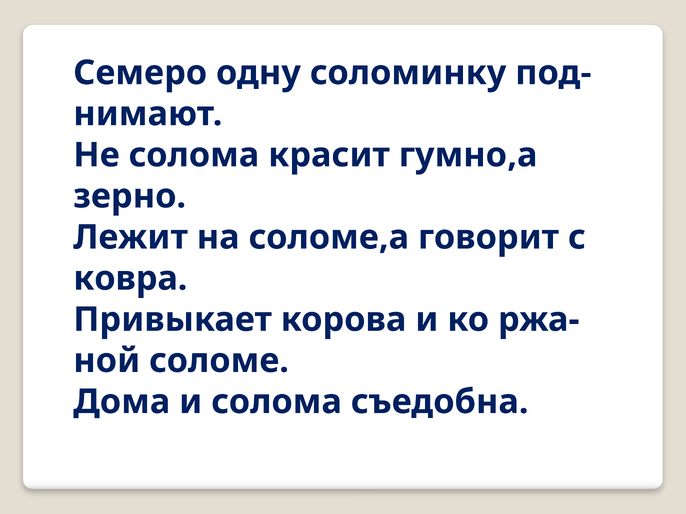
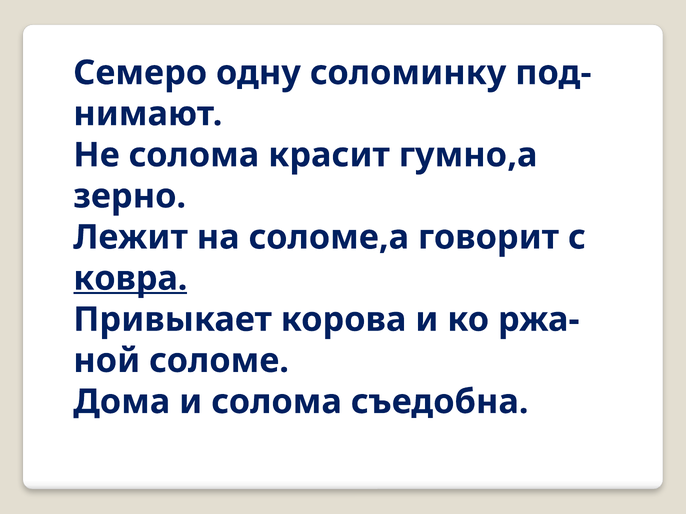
ковра underline: none -> present
